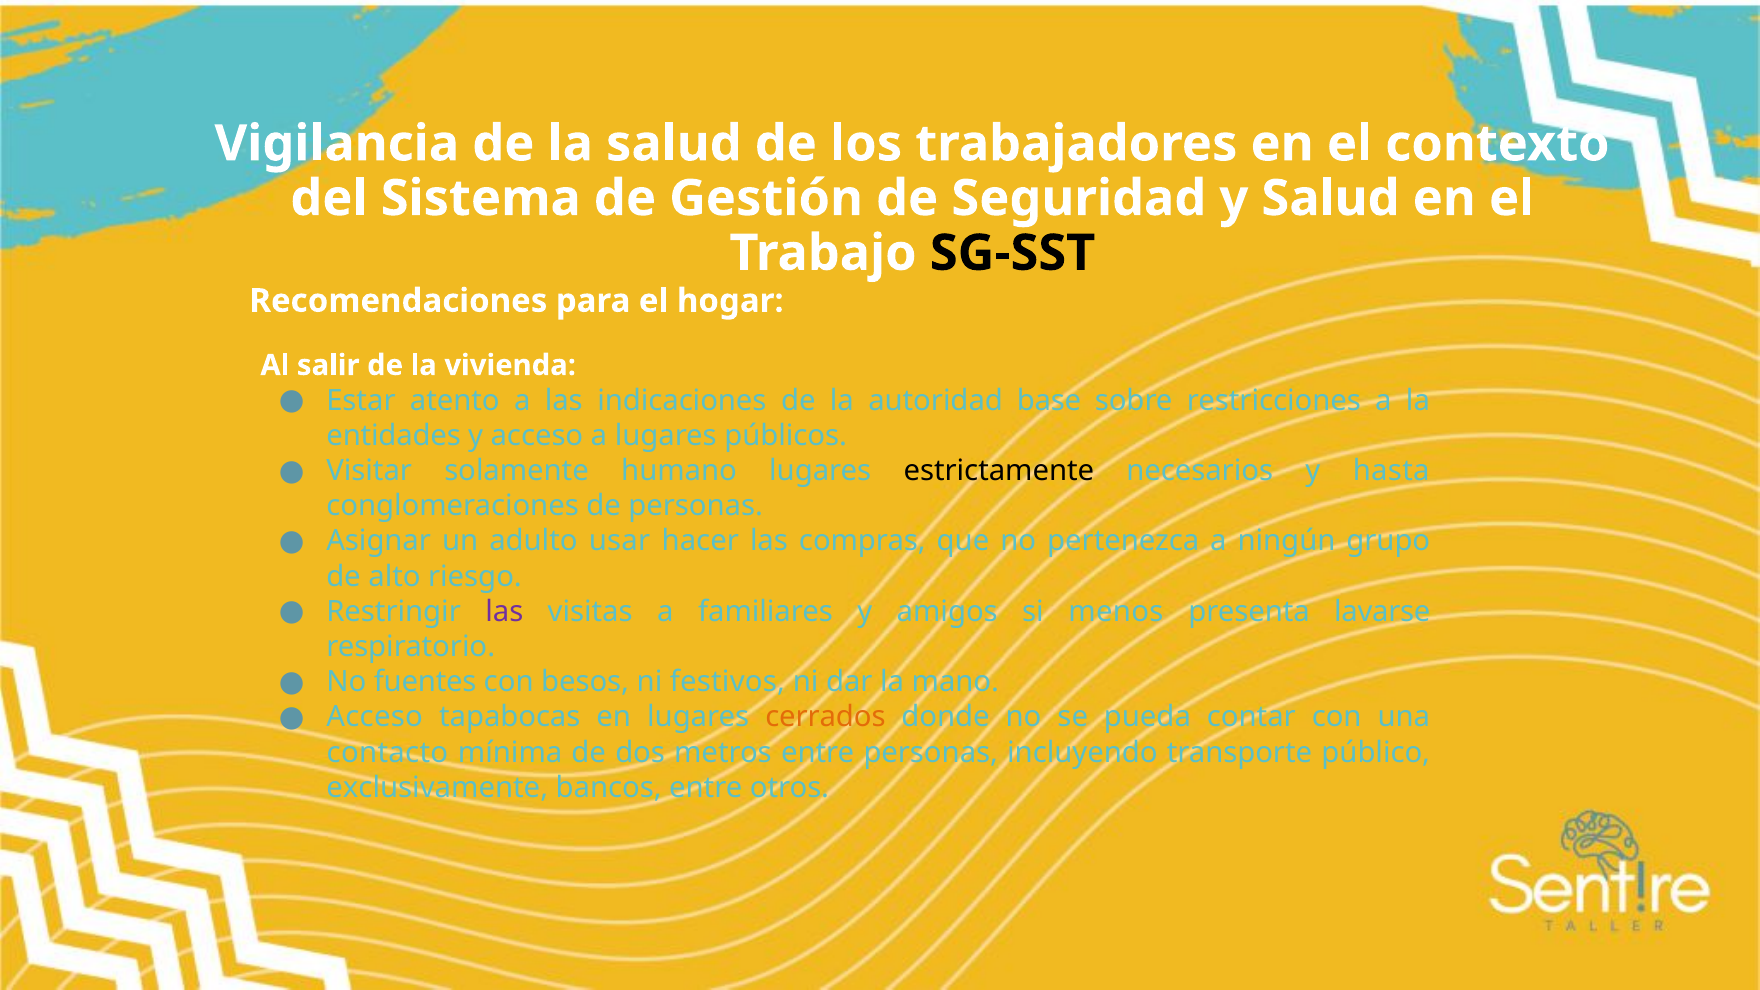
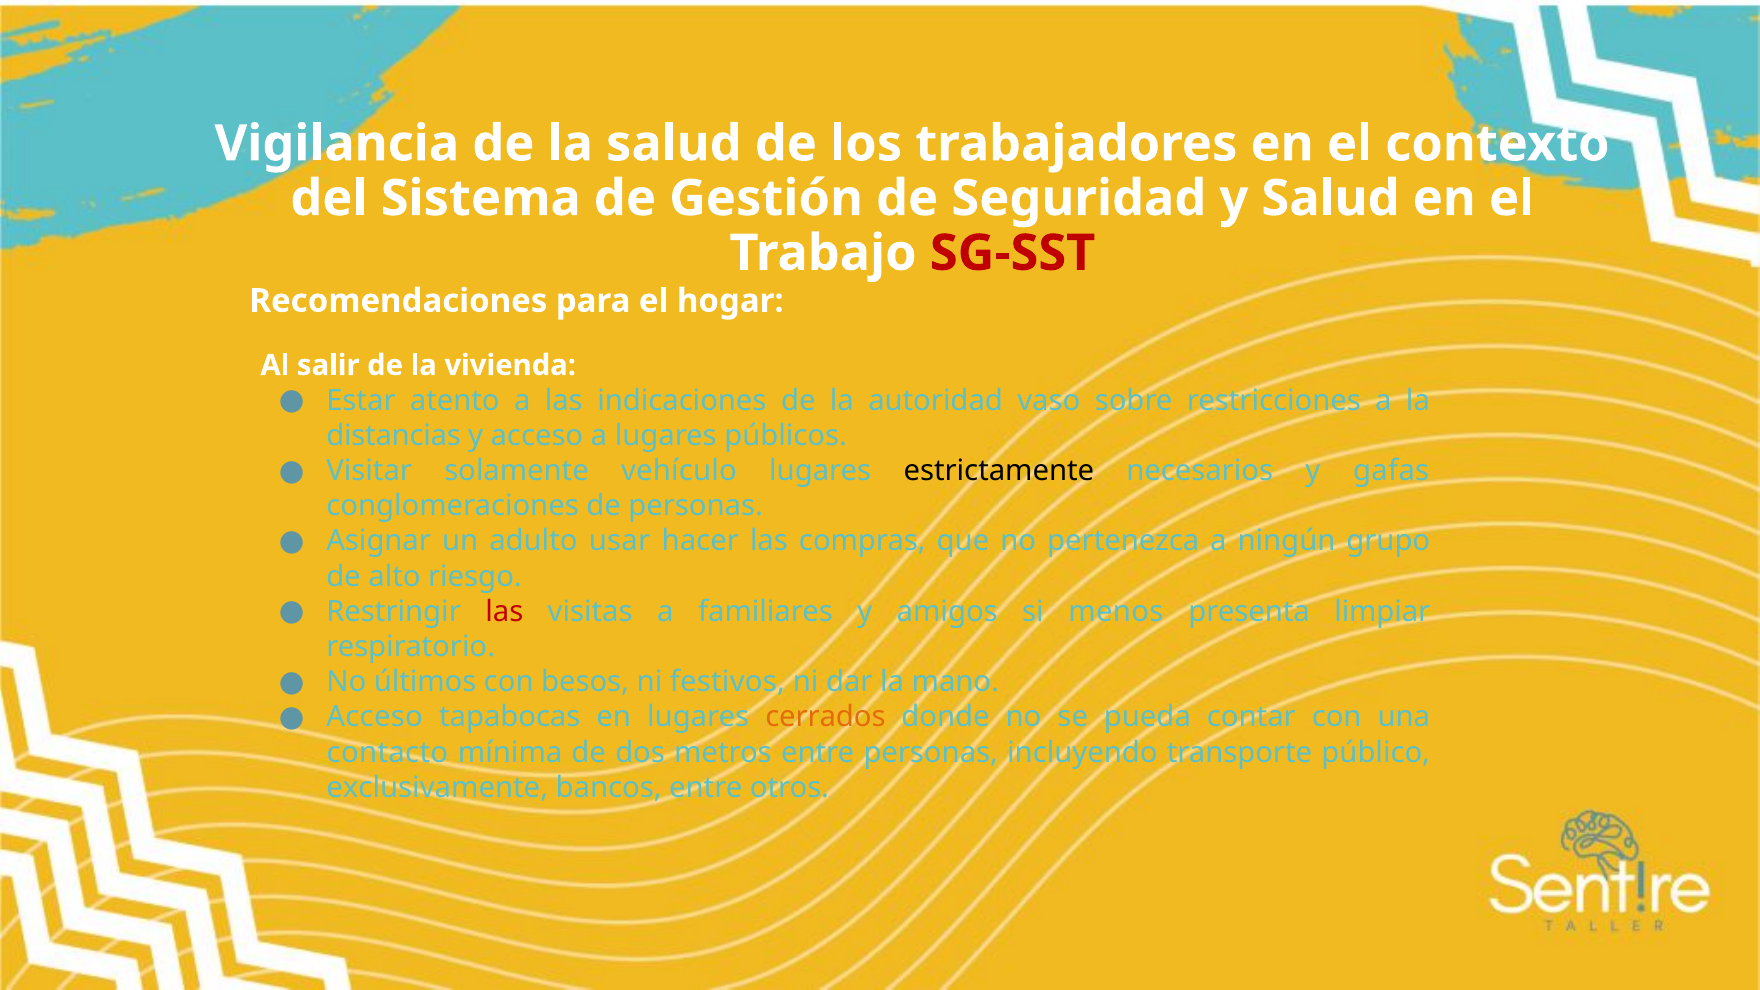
SG-SST colour: black -> red
base: base -> vaso
entidades: entidades -> distancias
humano: humano -> vehículo
hasta: hasta -> gafas
las at (504, 612) colour: purple -> red
lavarse: lavarse -> limpiar
fuentes: fuentes -> últimos
